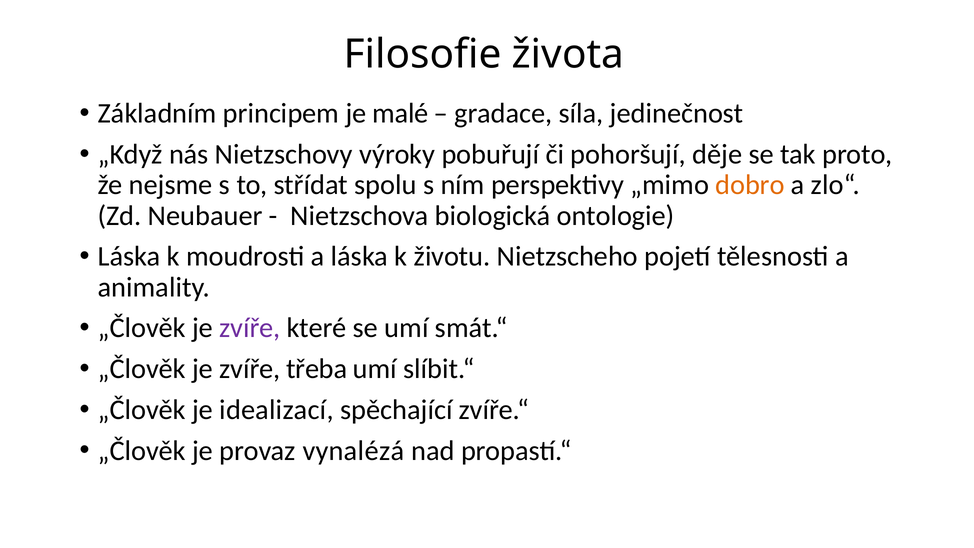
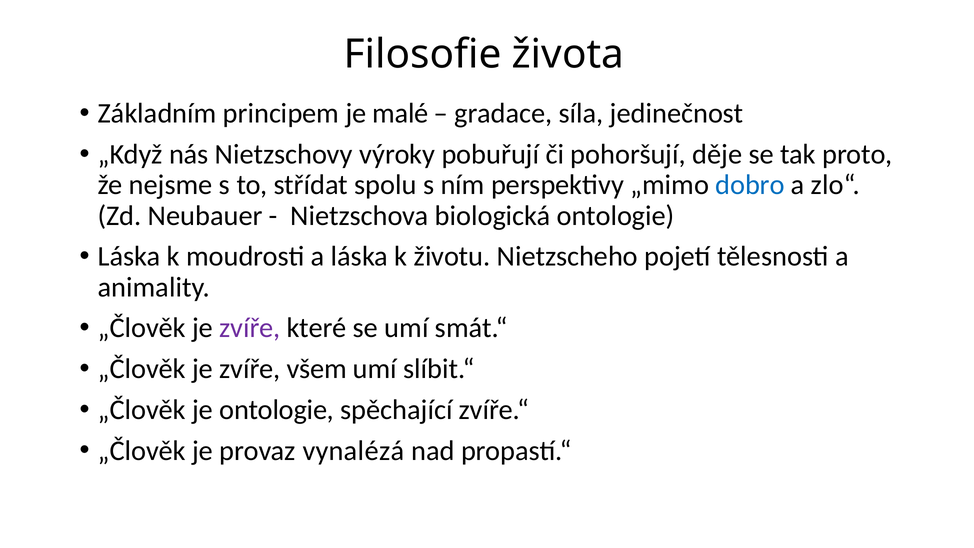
dobro colour: orange -> blue
třeba: třeba -> všem
je idealizací: idealizací -> ontologie
